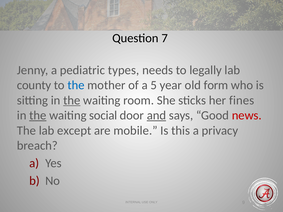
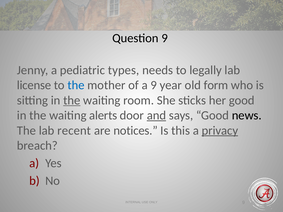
Question 7: 7 -> 9
county: county -> license
a 5: 5 -> 9
her fines: fines -> good
the at (38, 116) underline: present -> none
social: social -> alerts
news colour: red -> black
except: except -> recent
mobile: mobile -> notices
privacy underline: none -> present
